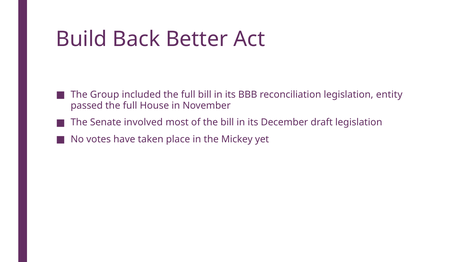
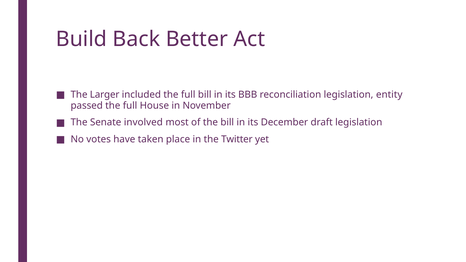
Group: Group -> Larger
Mickey: Mickey -> Twitter
